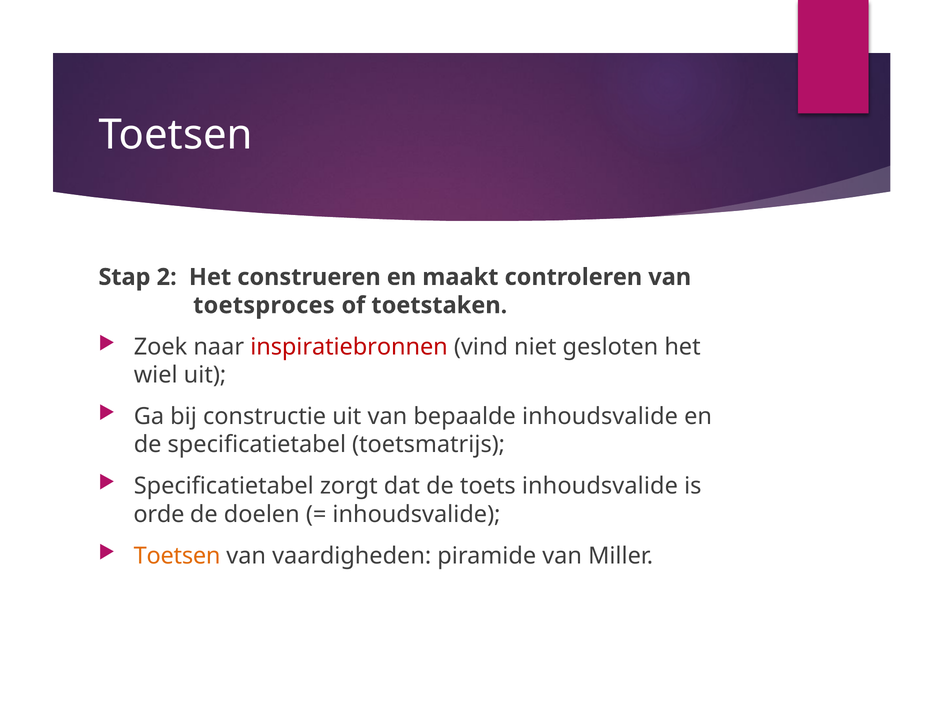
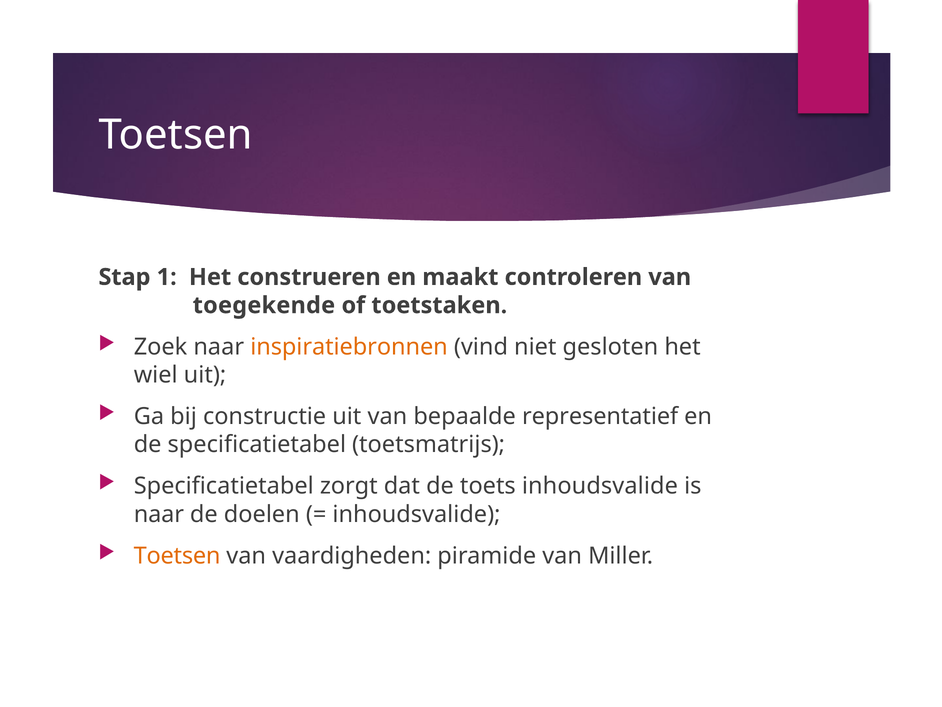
2: 2 -> 1
toetsproces: toetsproces -> toegekende
inspiratiebronnen colour: red -> orange
bepaalde inhoudsvalide: inhoudsvalide -> representatief
orde at (159, 514): orde -> naar
